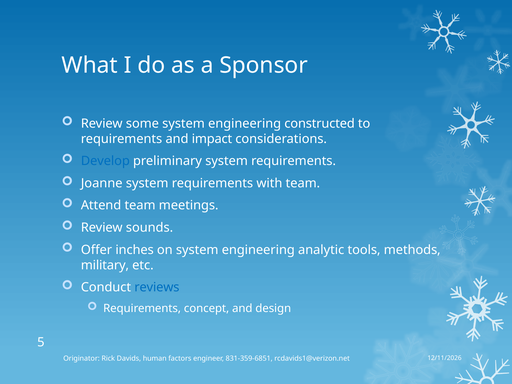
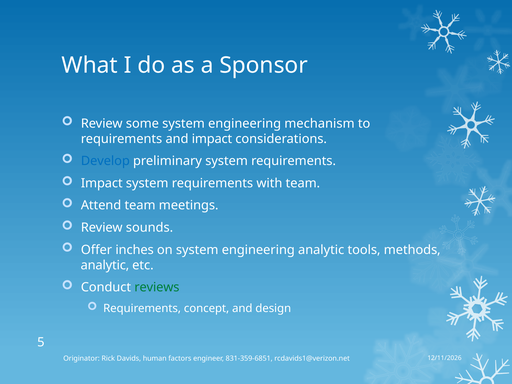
constructed: constructed -> mechanism
Joanne at (102, 183): Joanne -> Impact
military at (105, 265): military -> analytic
reviews colour: blue -> green
